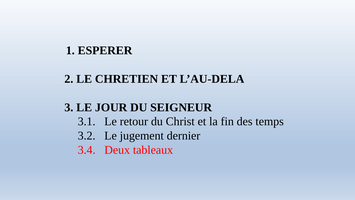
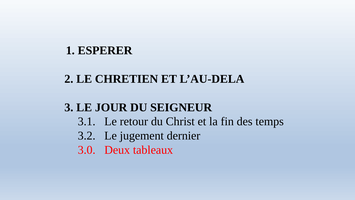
3.4: 3.4 -> 3.0
